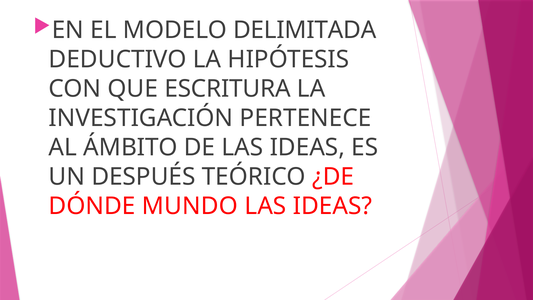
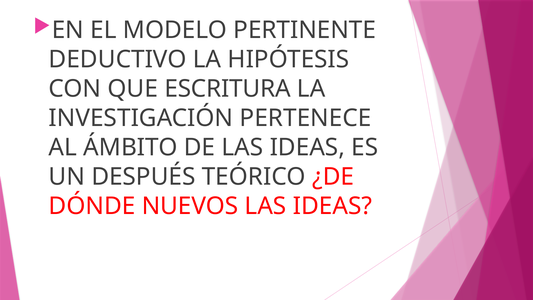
DELIMITADA: DELIMITADA -> PERTINENTE
MUNDO: MUNDO -> NUEVOS
